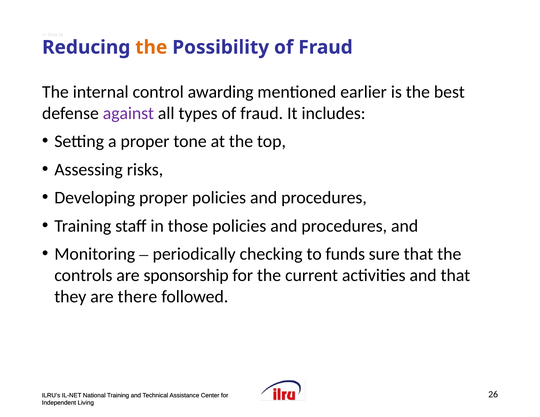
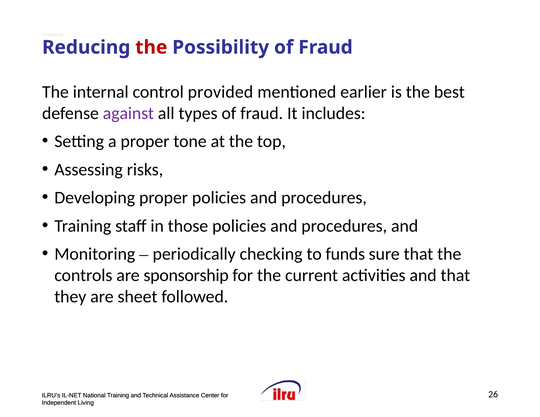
the at (151, 47) colour: orange -> red
awarding: awarding -> provided
there: there -> sheet
